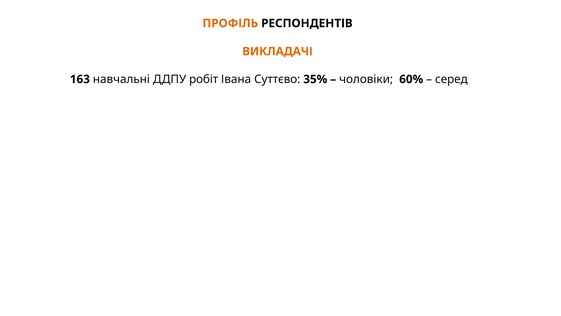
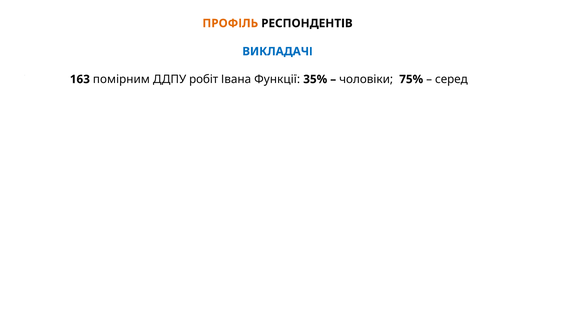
ВИКЛАДАЧІ colour: orange -> blue
навчальні: навчальні -> помірним
Суттєво: Суттєво -> Функції
60%: 60% -> 75%
